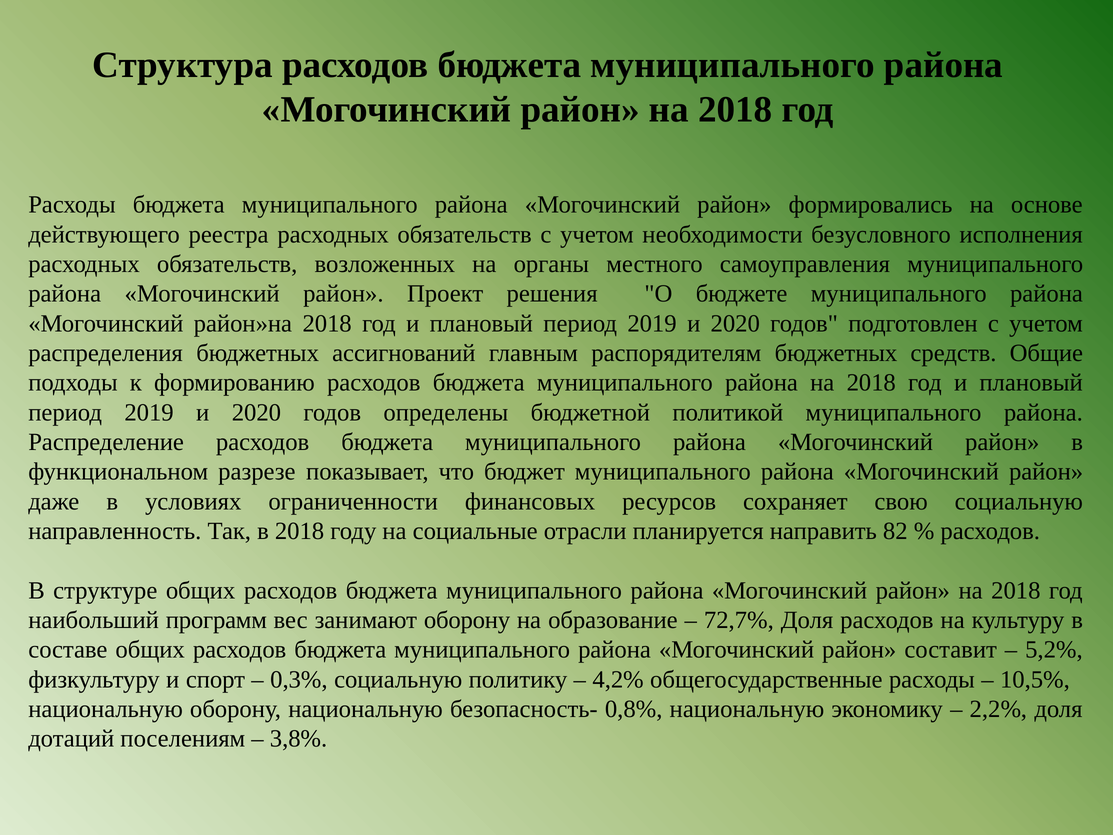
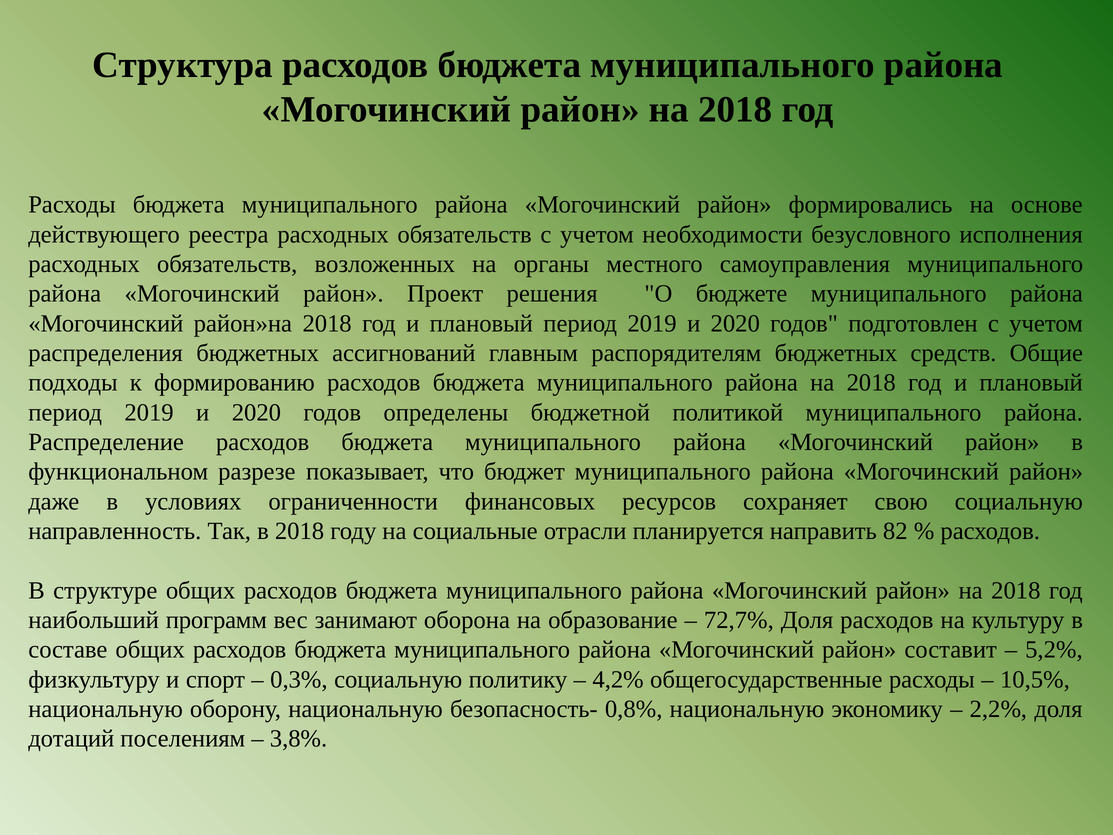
занимают оборону: оборону -> оборона
